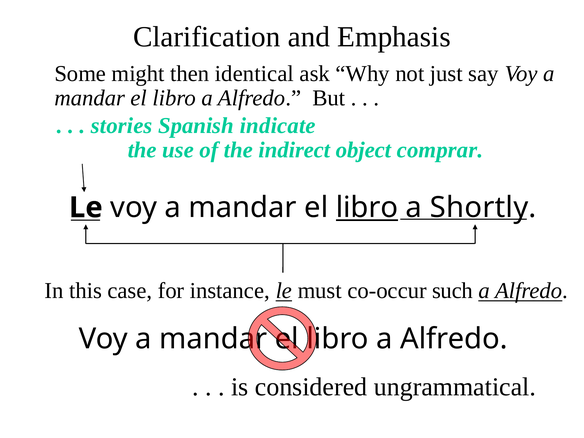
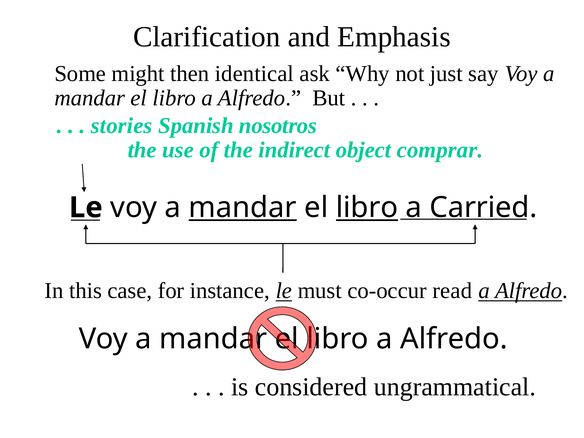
indicate: indicate -> nosotros
mandar at (243, 208) underline: none -> present
Shortly: Shortly -> Carried
such: such -> read
